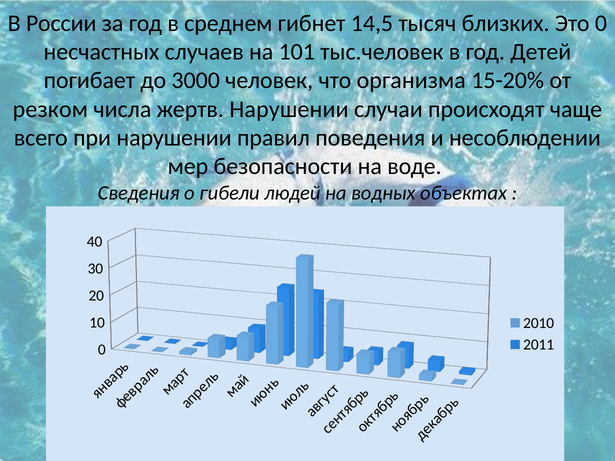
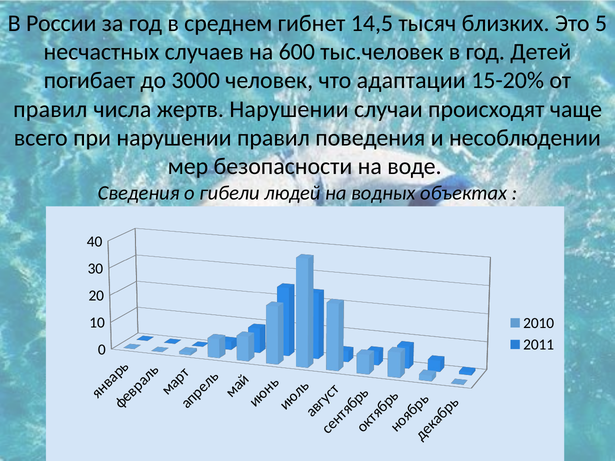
Это 0: 0 -> 5
101: 101 -> 600
организма: организма -> адаптации
резком at (50, 109): резком -> правил
